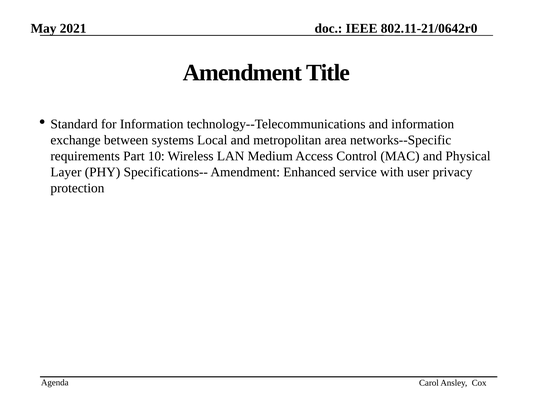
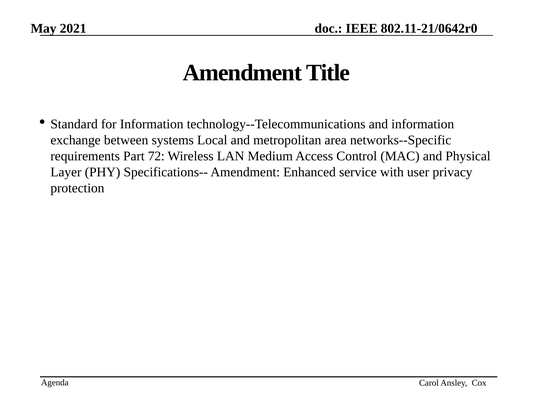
10: 10 -> 72
